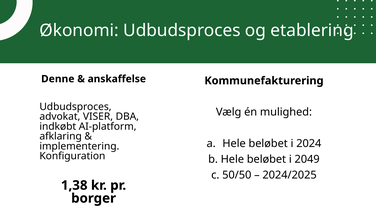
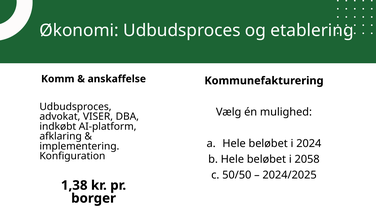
Denne: Denne -> Komm
2049: 2049 -> 2058
